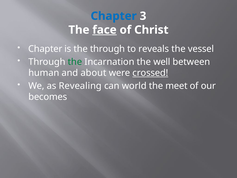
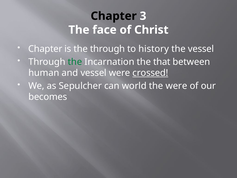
Chapter at (114, 16) colour: blue -> black
face underline: present -> none
reveals: reveals -> history
well: well -> that
and about: about -> vessel
Revealing: Revealing -> Sepulcher
the meet: meet -> were
